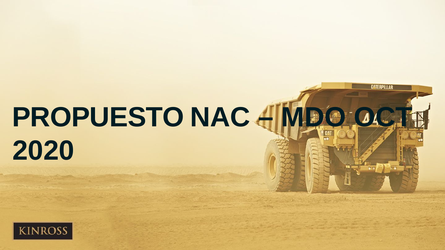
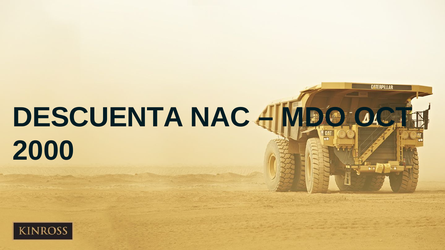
PROPUESTO: PROPUESTO -> DESCUENTA
2020: 2020 -> 2000
